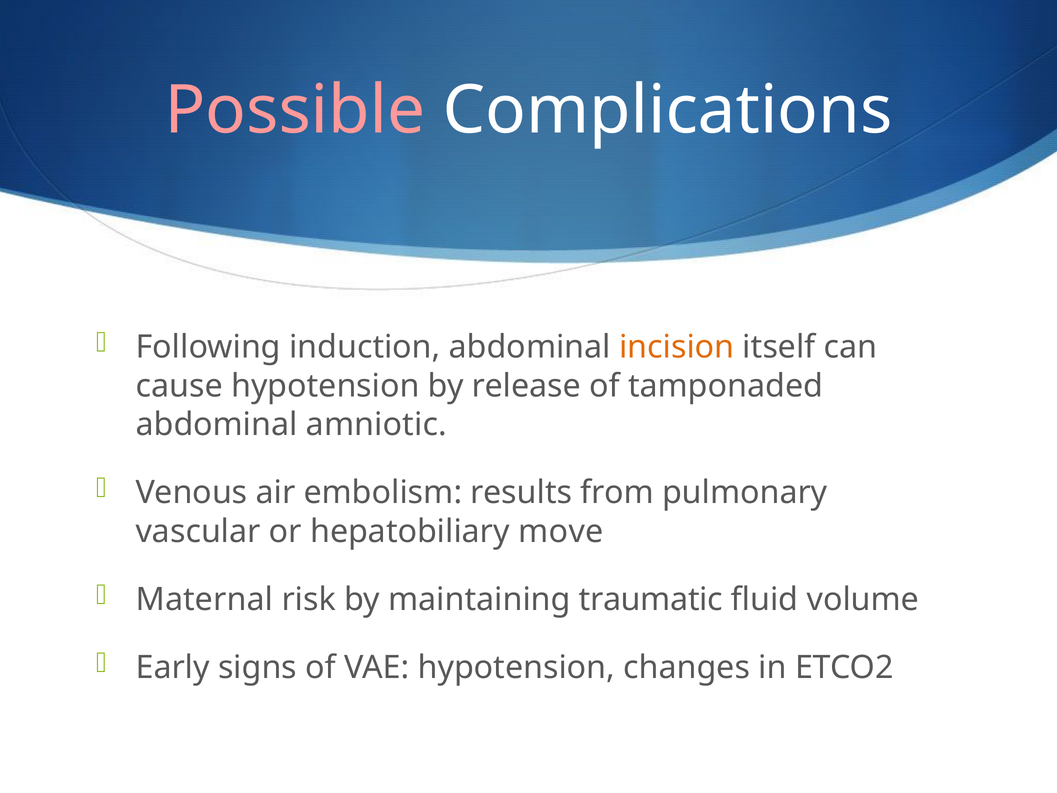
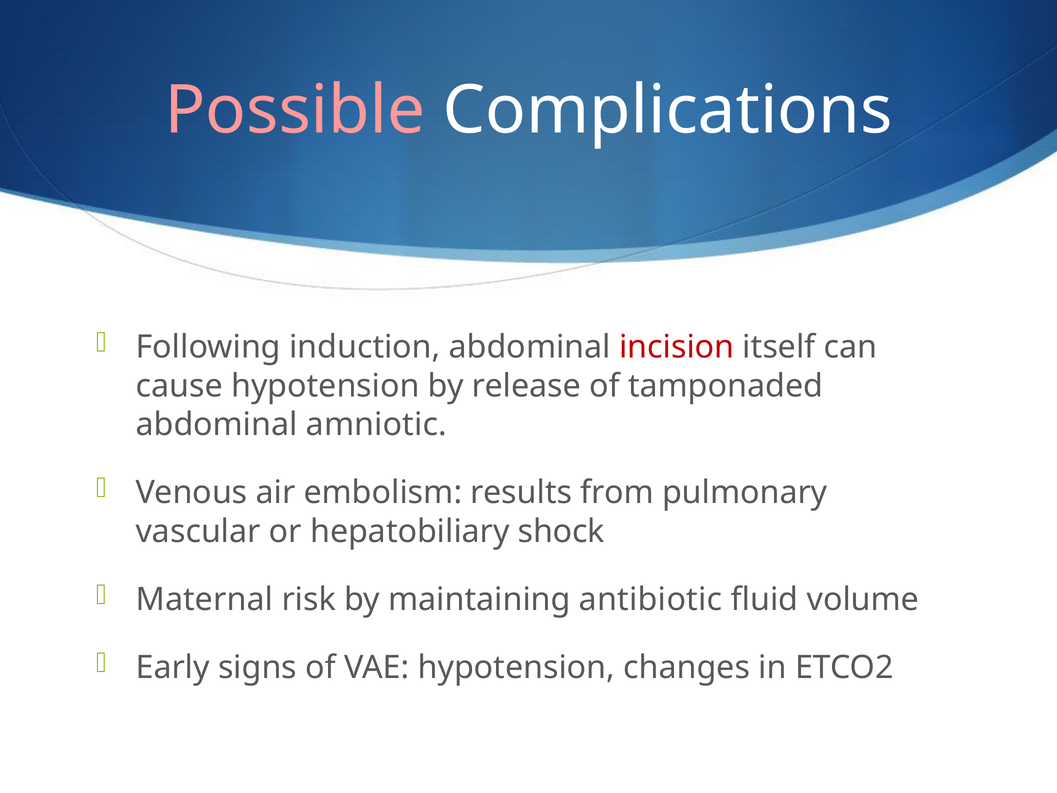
incision colour: orange -> red
move: move -> shock
traumatic: traumatic -> antibiotic
